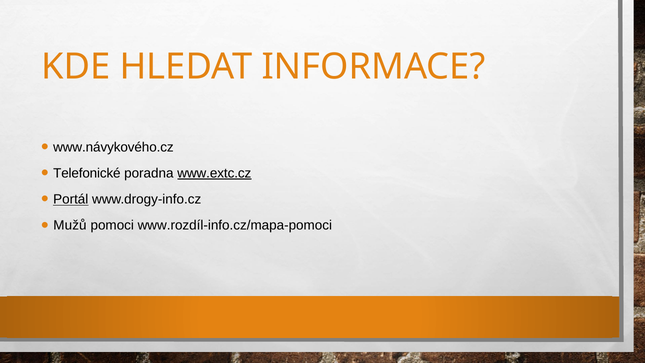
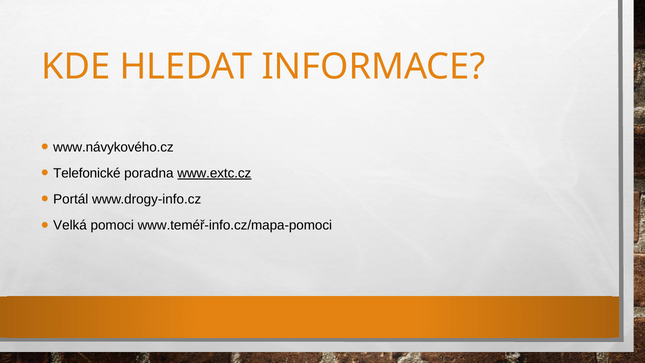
Portál underline: present -> none
Mužů: Mužů -> Velká
www.rozdíl-info.cz/mapa-pomoci: www.rozdíl-info.cz/mapa-pomoci -> www.teméř-info.cz/mapa-pomoci
